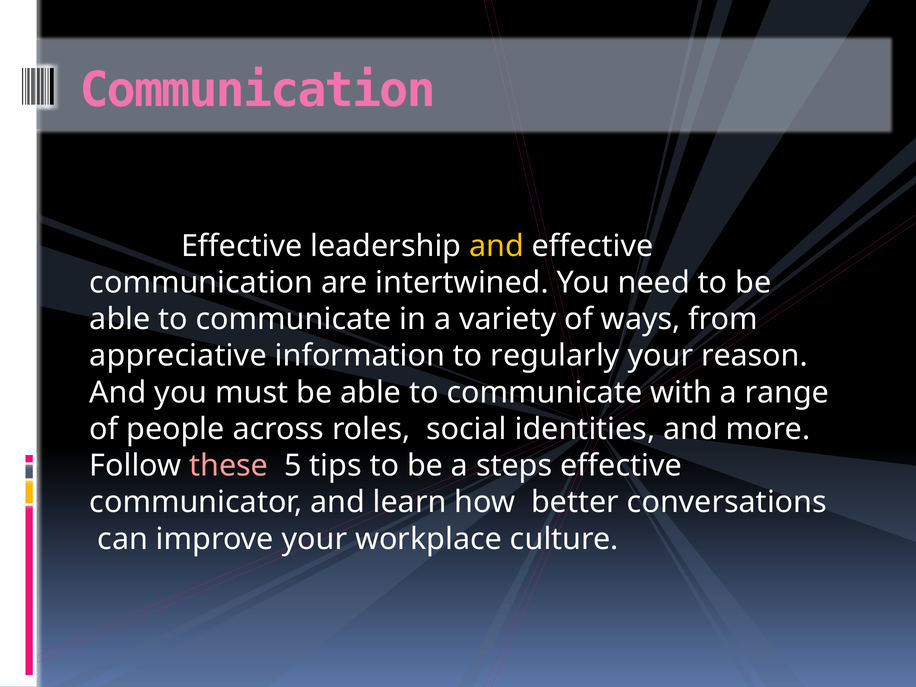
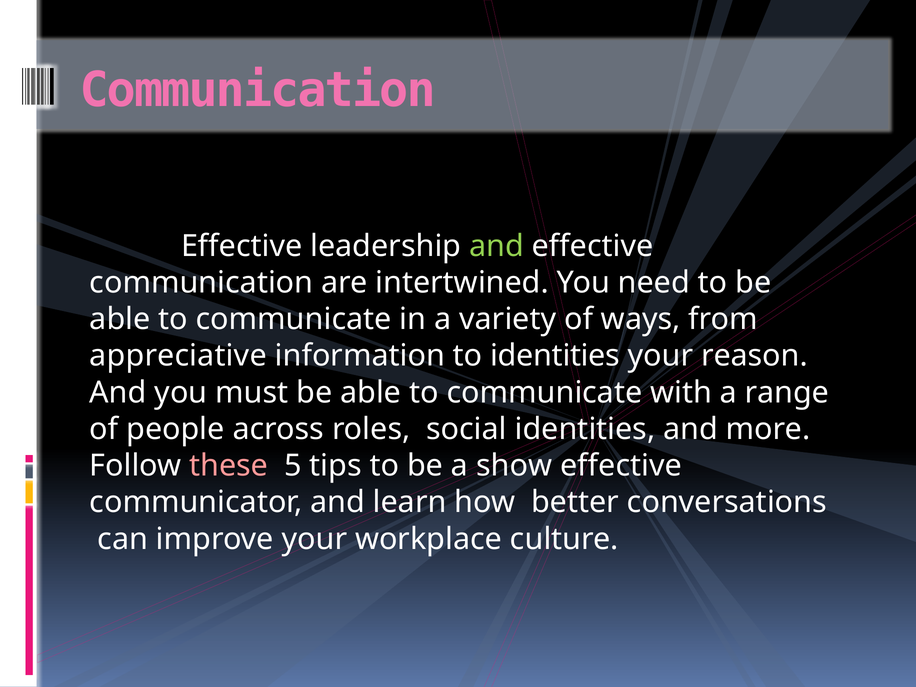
and at (497, 246) colour: yellow -> light green
to regularly: regularly -> identities
steps: steps -> show
